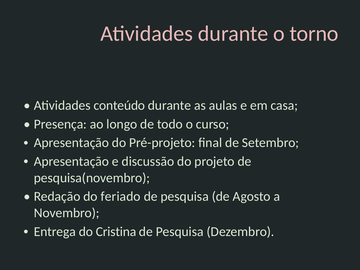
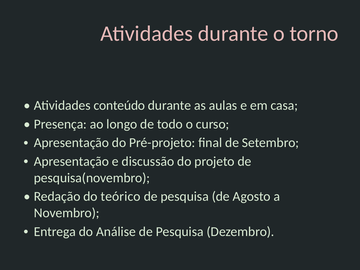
feriado: feriado -> teórico
Cristina: Cristina -> Análise
